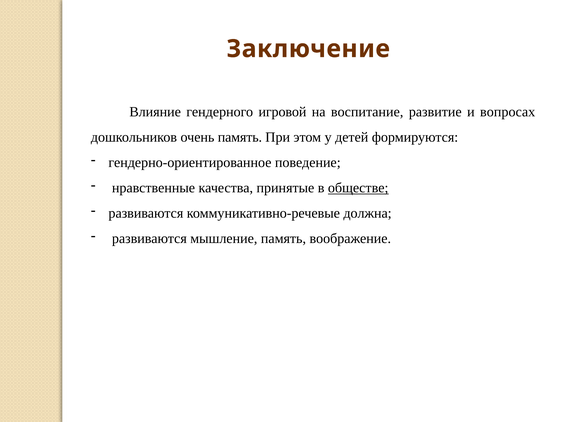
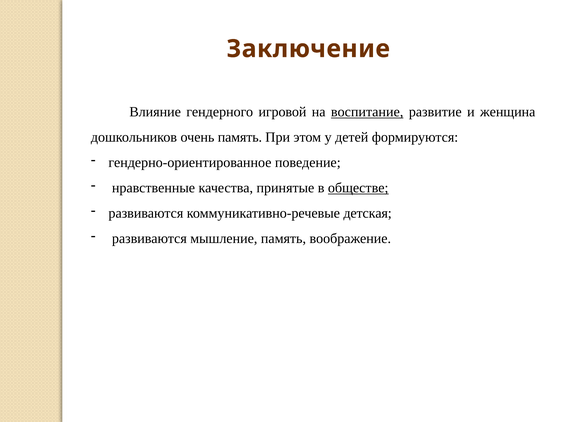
воспитание underline: none -> present
вопросах: вопросах -> женщина
должна: должна -> детская
